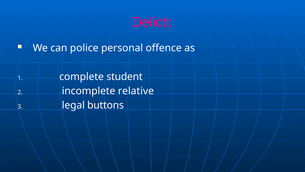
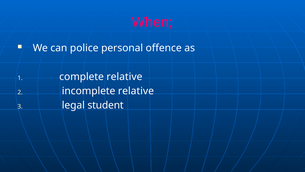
Delicti: Delicti -> When
complete student: student -> relative
buttons: buttons -> student
